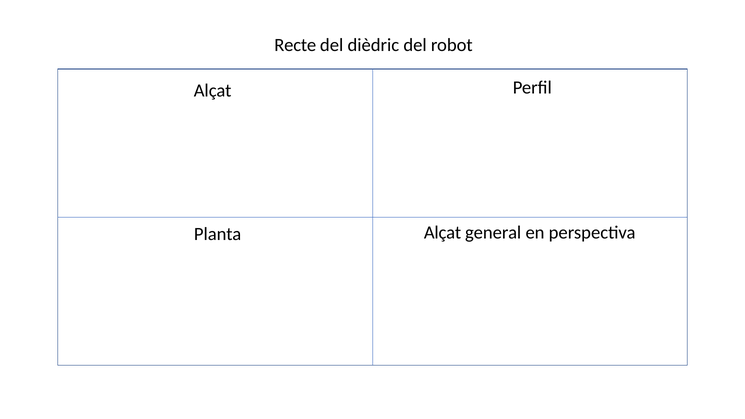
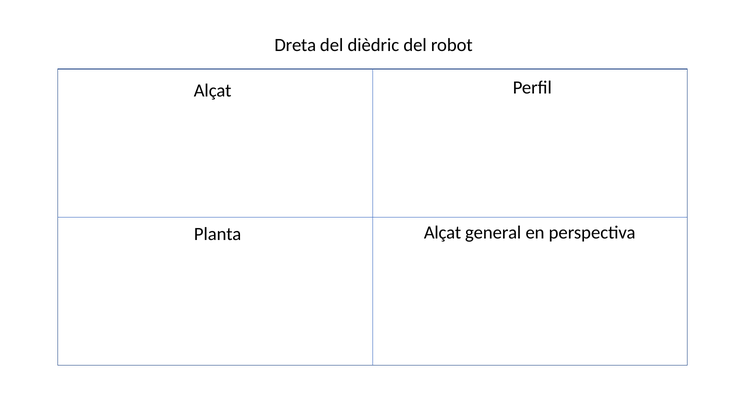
Recte: Recte -> Dreta
